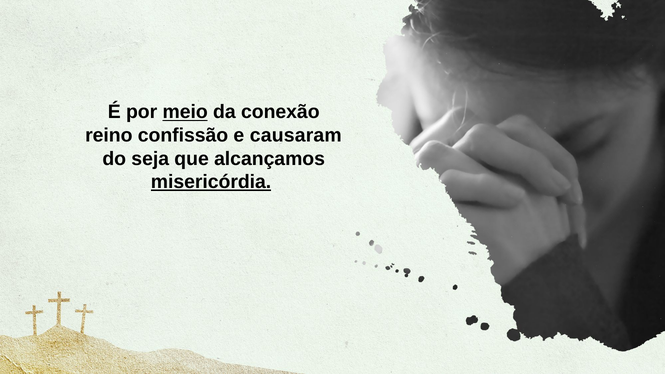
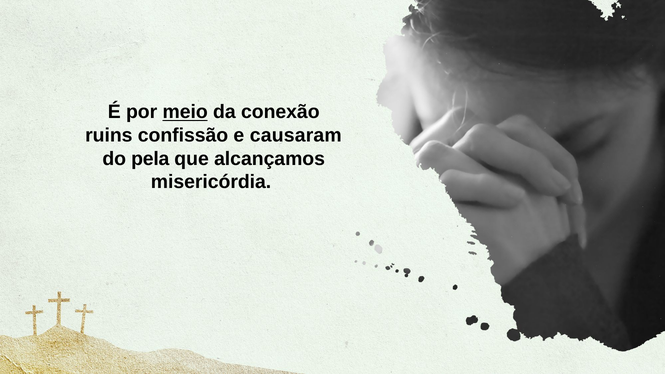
reino: reino -> ruins
seja: seja -> pela
misericórdia underline: present -> none
